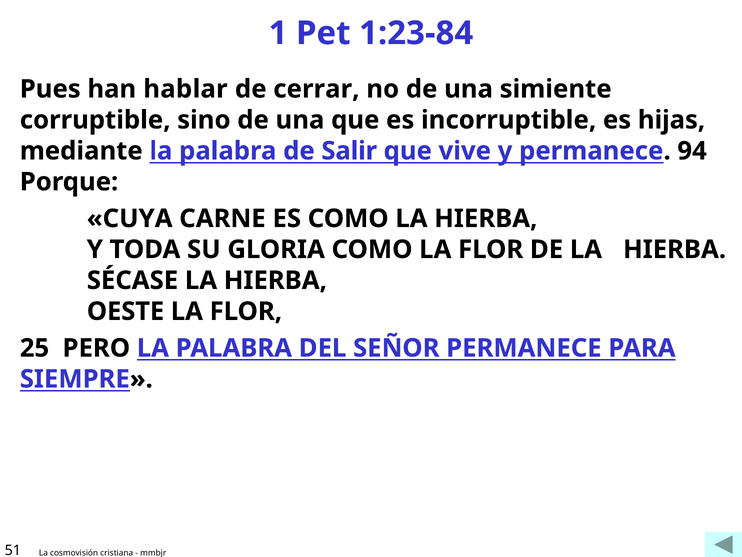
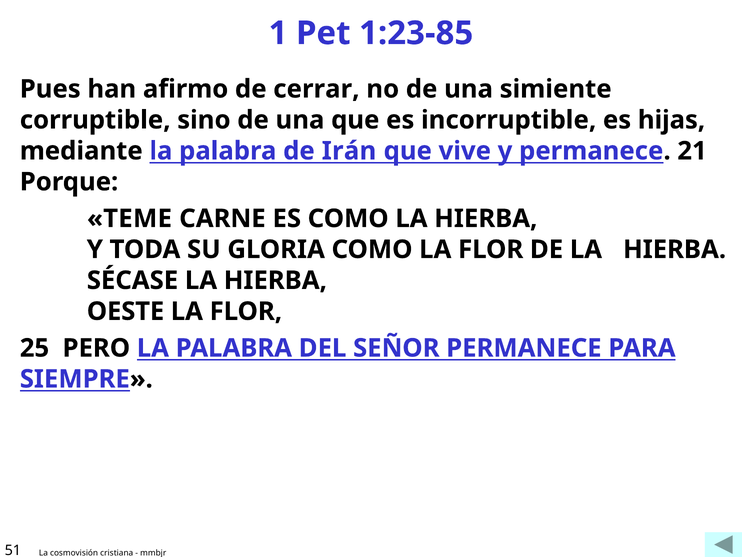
1:23-84: 1:23-84 -> 1:23-85
hablar: hablar -> afirmo
Salir: Salir -> Irán
94: 94 -> 21
CUYA: CUYA -> TEME
